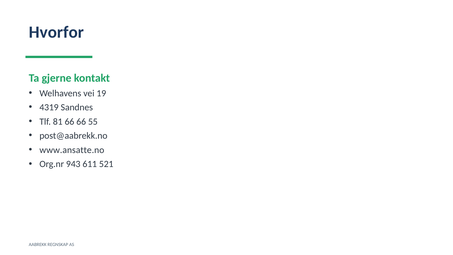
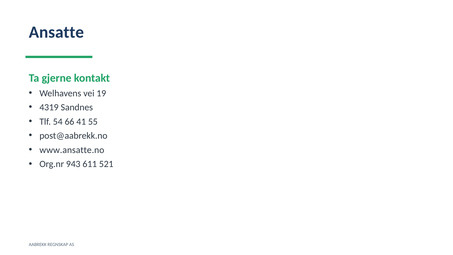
Hvorfor: Hvorfor -> Ansatte
81: 81 -> 54
66 66: 66 -> 41
